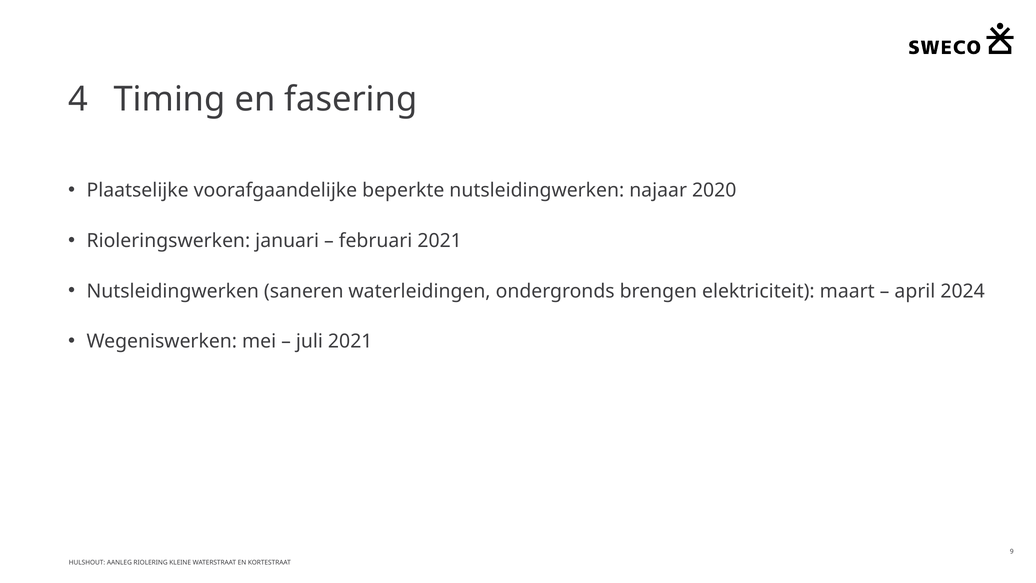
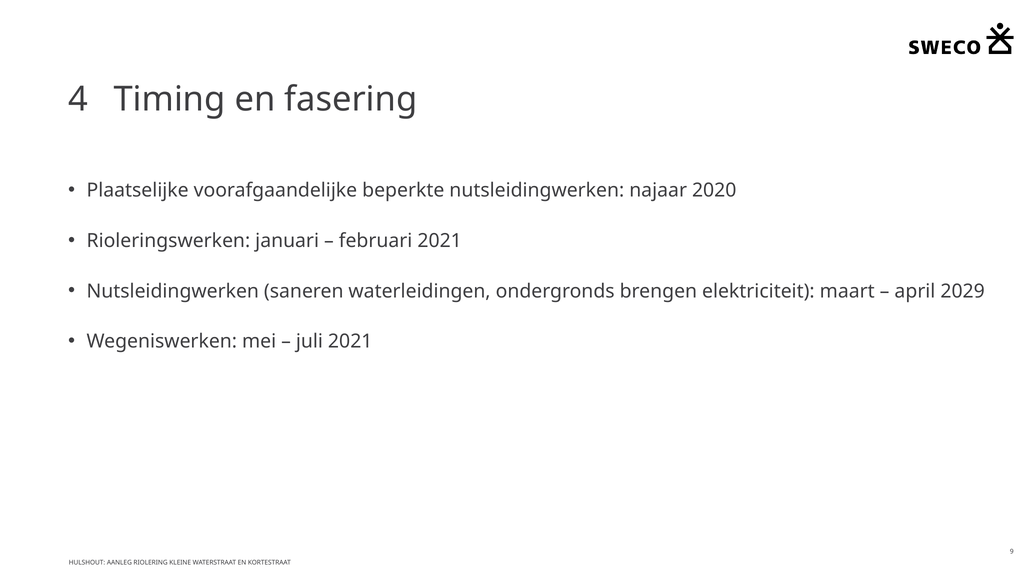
2024: 2024 -> 2029
